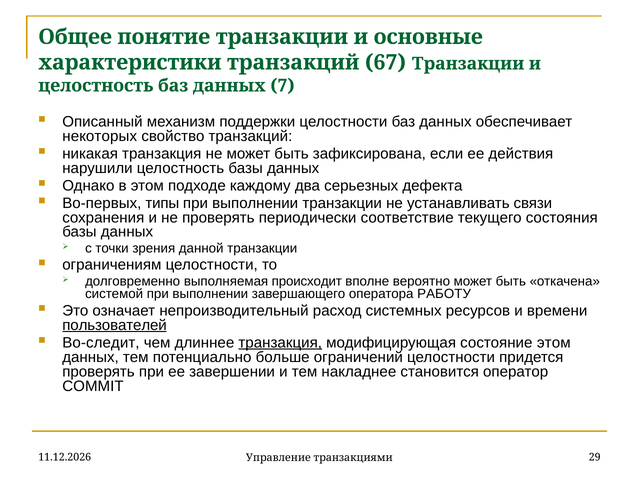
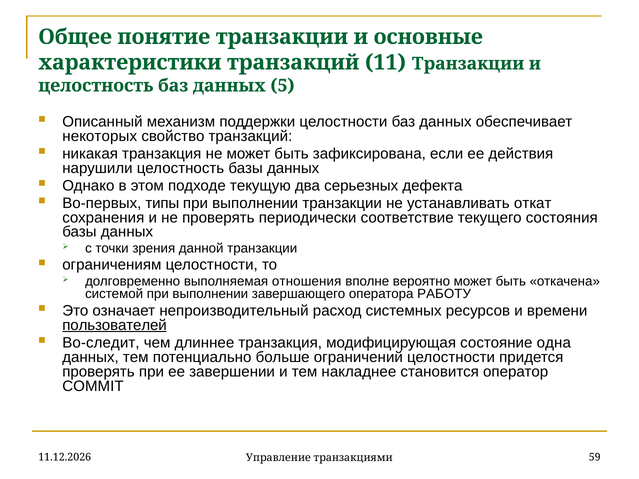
67: 67 -> 11
7: 7 -> 5
каждому: каждому -> текущую
связи: связи -> откат
происходит: происходит -> отношения
транзакция at (280, 343) underline: present -> none
состояние этом: этом -> одна
29: 29 -> 59
